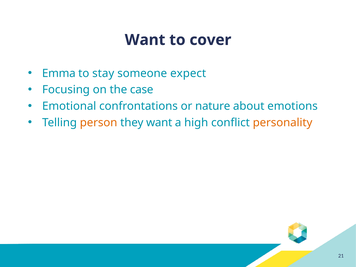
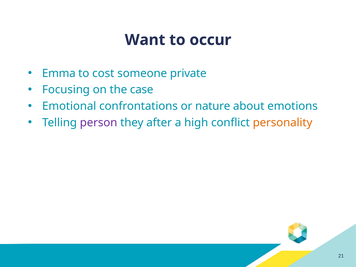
cover: cover -> occur
stay: stay -> cost
expect: expect -> private
person colour: orange -> purple
they want: want -> after
